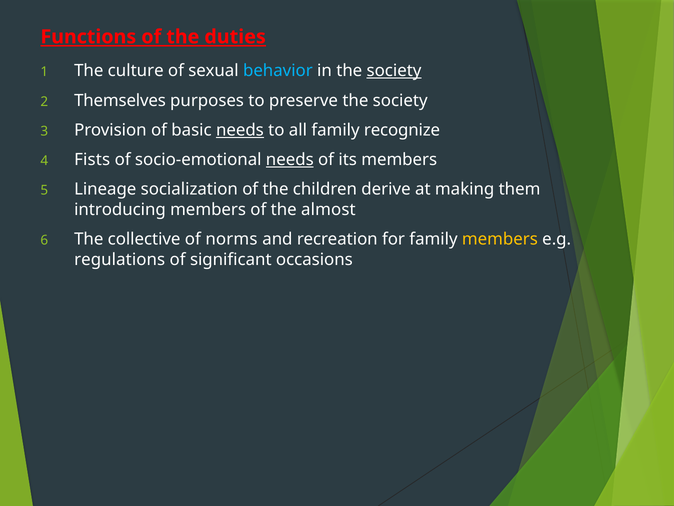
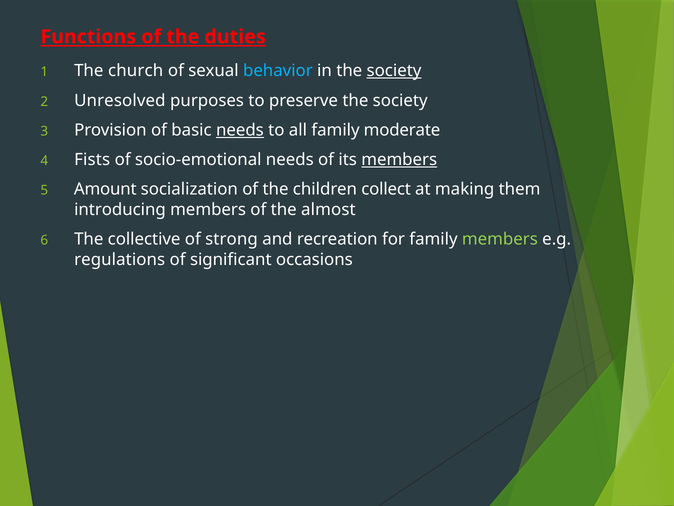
culture: culture -> church
Themselves: Themselves -> Unresolved
recognize: recognize -> moderate
needs at (290, 160) underline: present -> none
members at (399, 160) underline: none -> present
Lineage: Lineage -> Amount
derive: derive -> collect
norms: norms -> strong
members at (500, 239) colour: yellow -> light green
